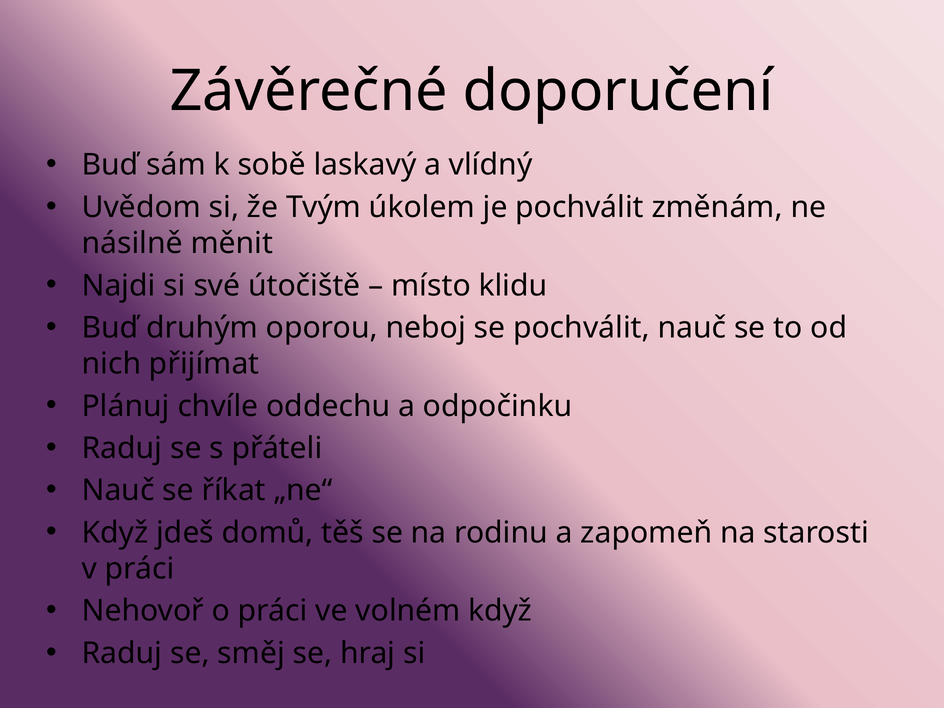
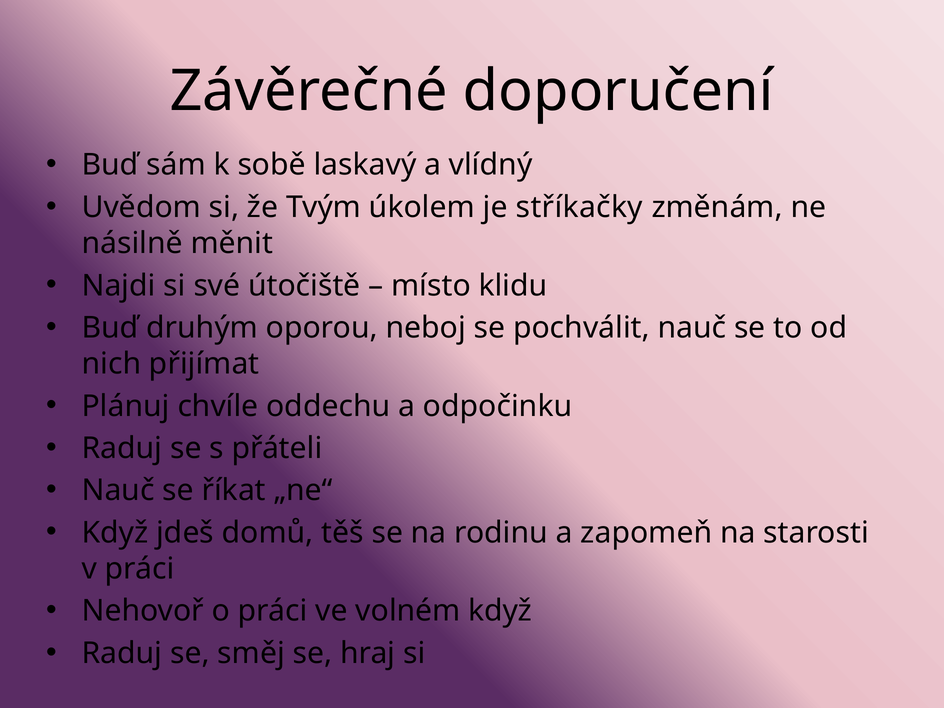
je pochválit: pochválit -> stříkačky
